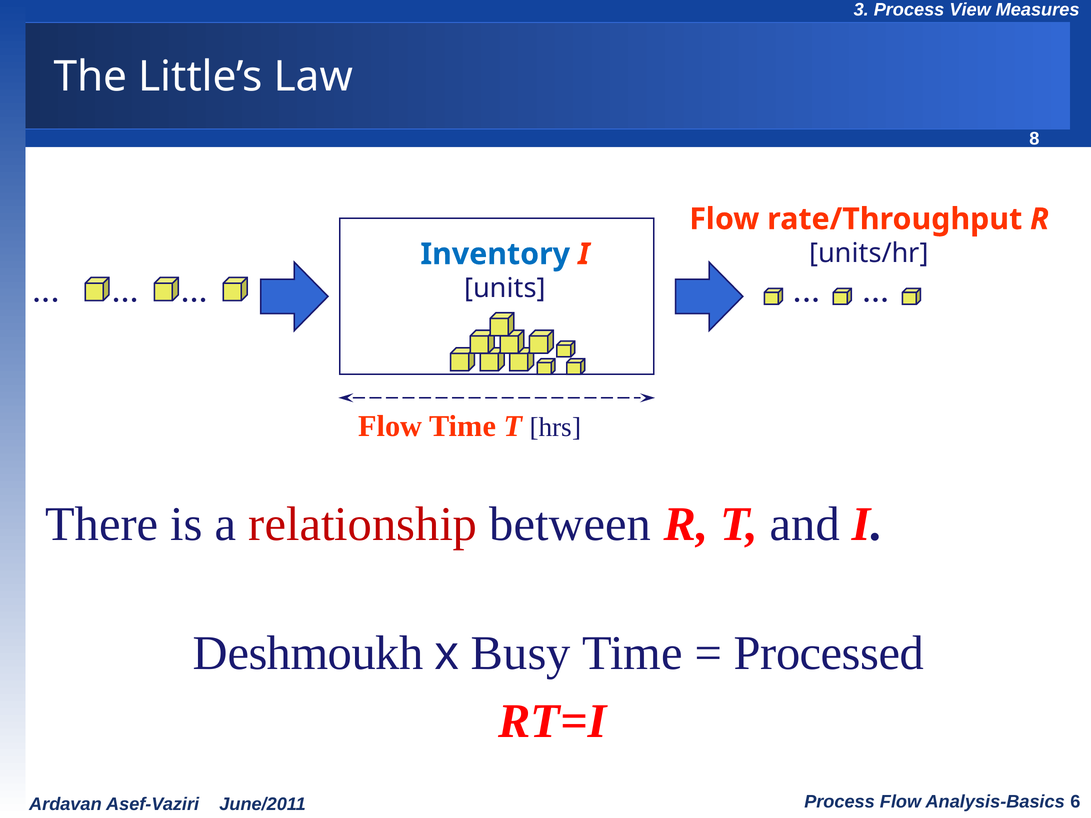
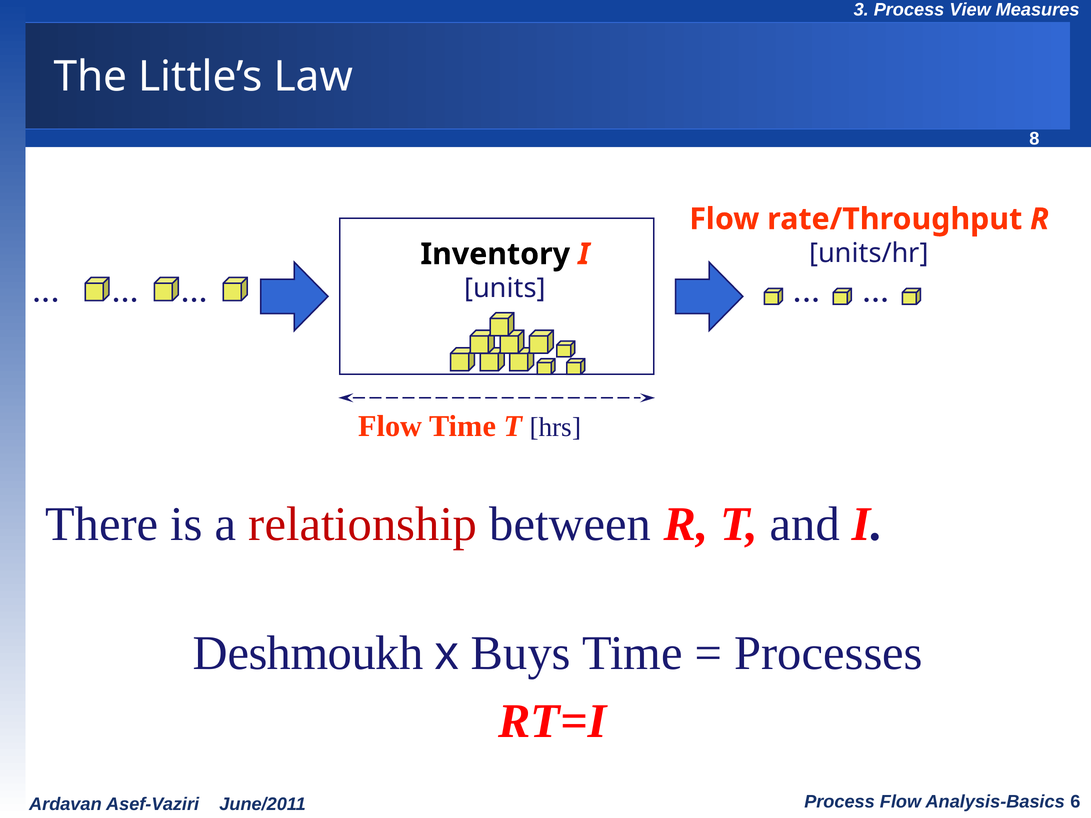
Inventory colour: blue -> black
Busy: Busy -> Buys
Processed: Processed -> Processes
